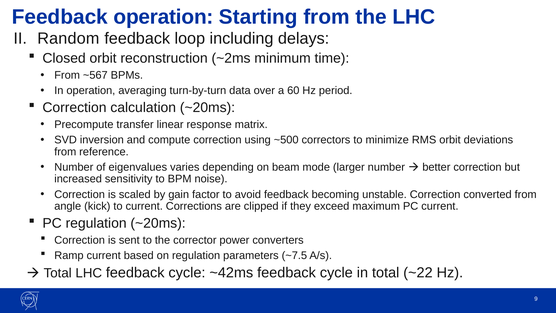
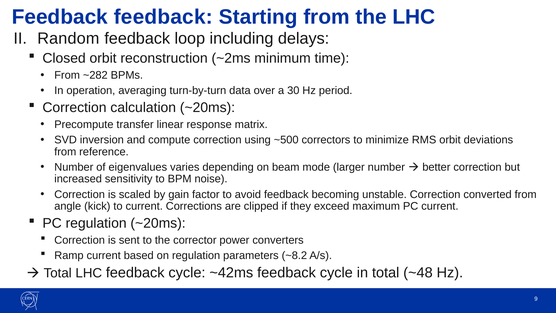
Feedback operation: operation -> feedback
~567: ~567 -> ~282
60: 60 -> 30
~7.5: ~7.5 -> ~8.2
~22: ~22 -> ~48
